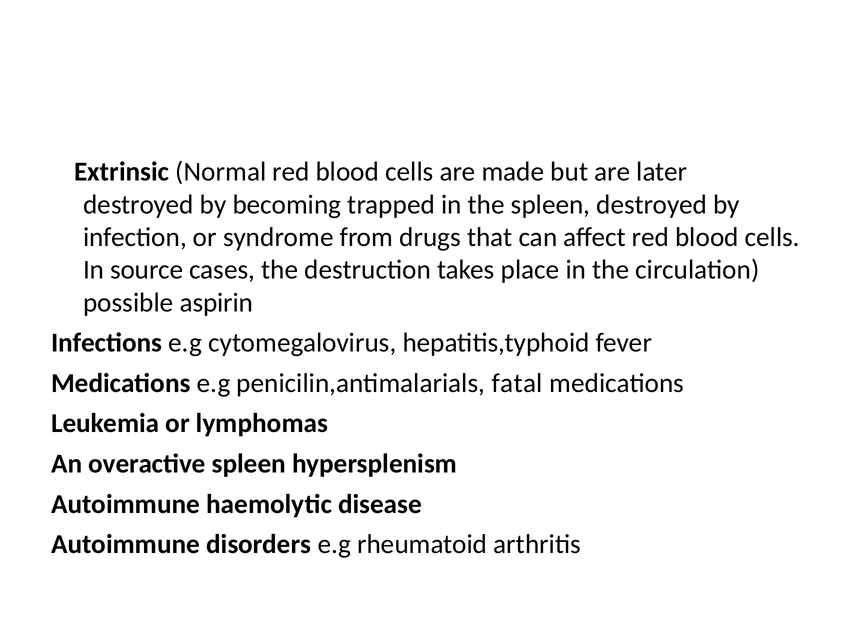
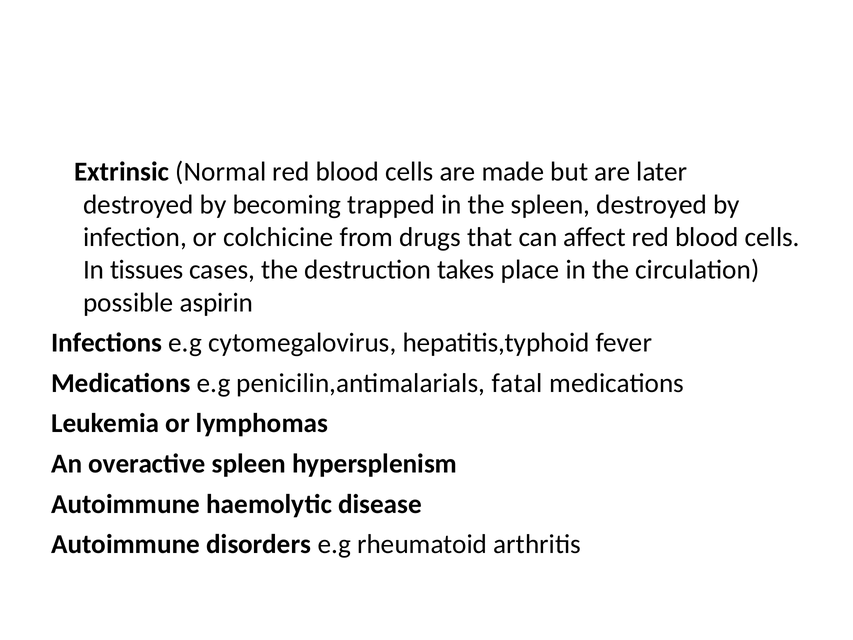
syndrome: syndrome -> colchicine
source: source -> tissues
